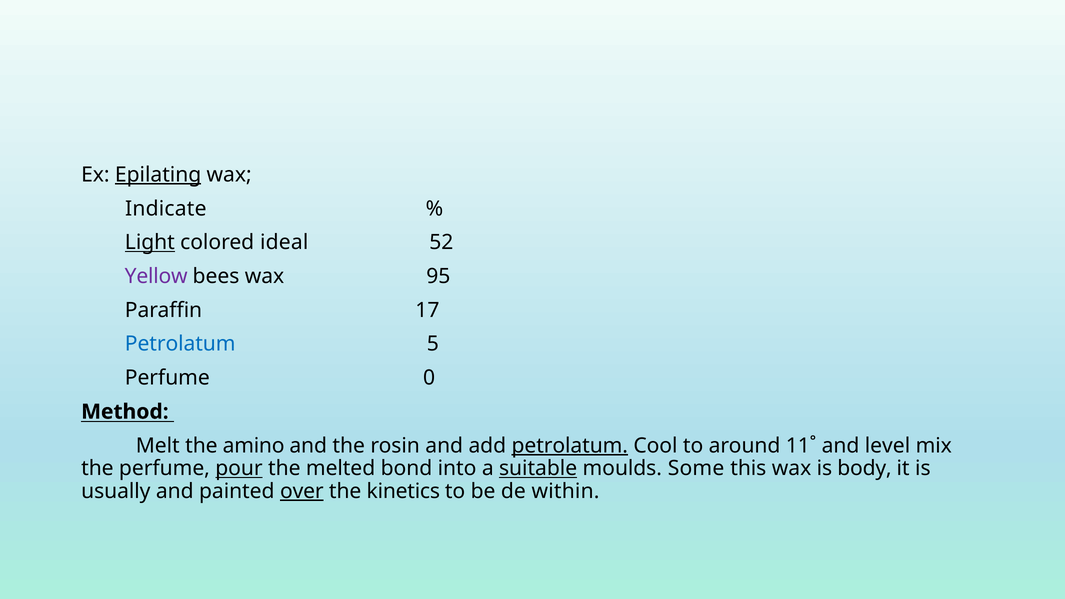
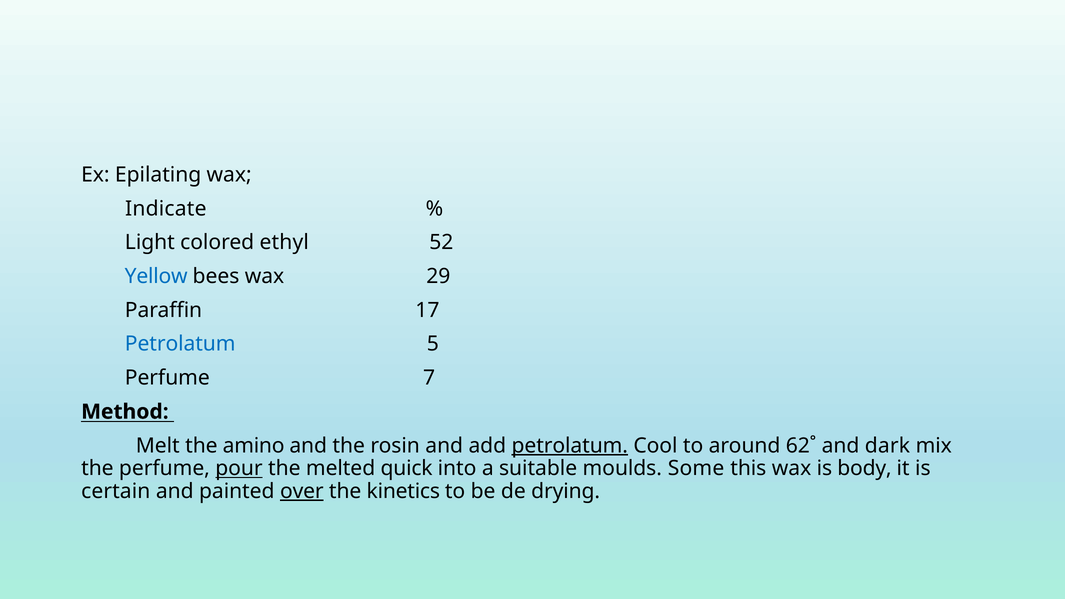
Epilating underline: present -> none
Light underline: present -> none
ideal: ideal -> ethyl
Yellow colour: purple -> blue
95: 95 -> 29
0: 0 -> 7
11˚: 11˚ -> 62˚
level: level -> dark
bond: bond -> quick
suitable underline: present -> none
usually: usually -> certain
within: within -> drying
